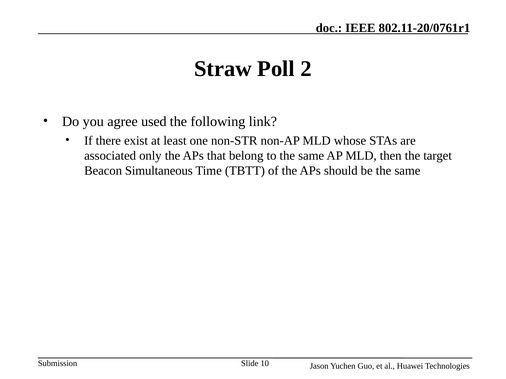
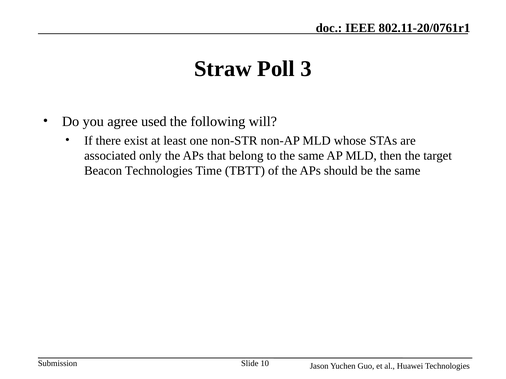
2: 2 -> 3
link: link -> will
Beacon Simultaneous: Simultaneous -> Technologies
